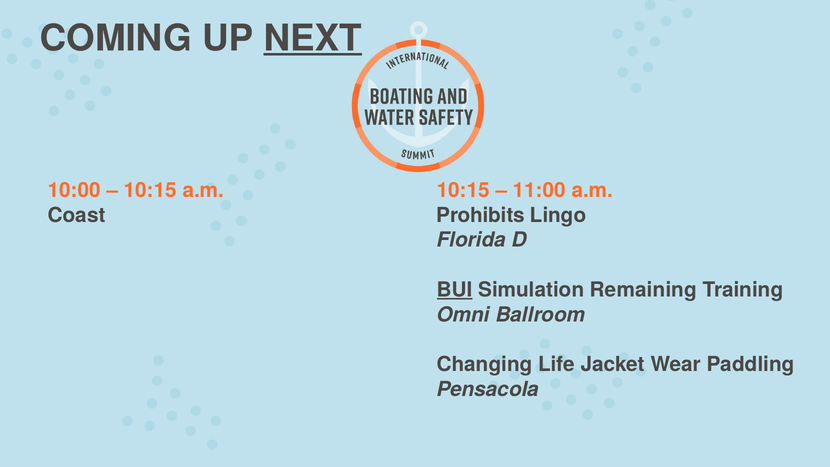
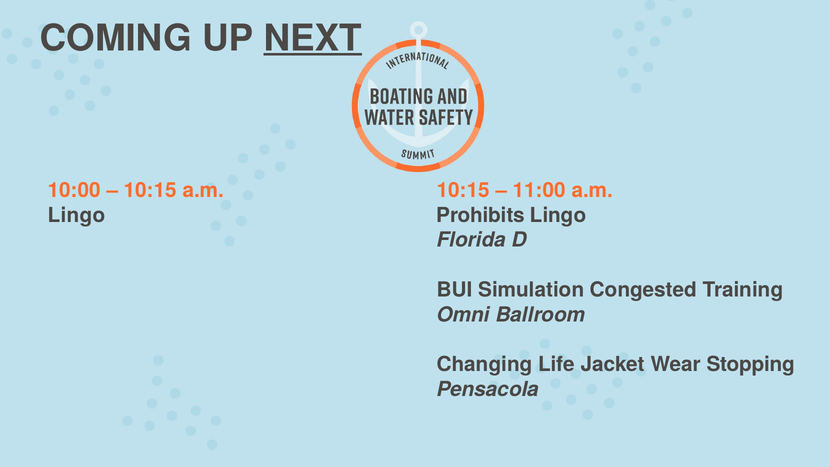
Coast at (77, 215): Coast -> Lingo
BUI underline: present -> none
Remaining: Remaining -> Congested
Paddling: Paddling -> Stopping
